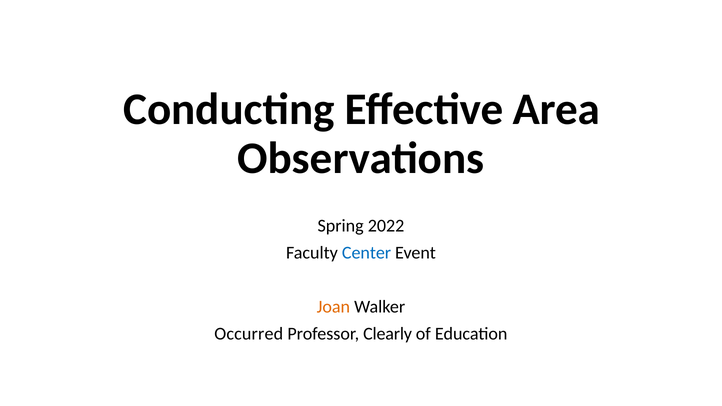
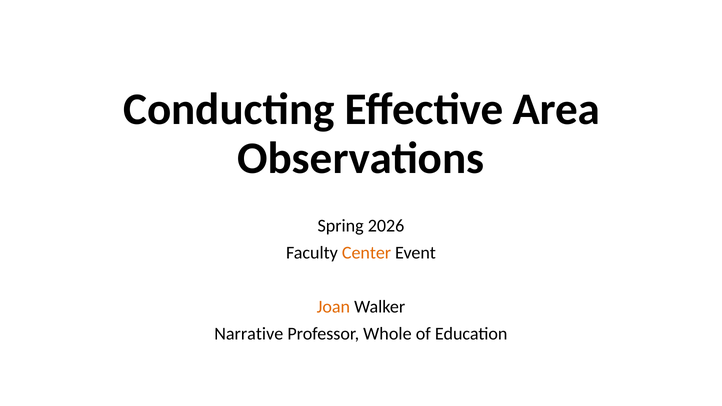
2022: 2022 -> 2026
Center colour: blue -> orange
Occurred: Occurred -> Narrative
Clearly: Clearly -> Whole
